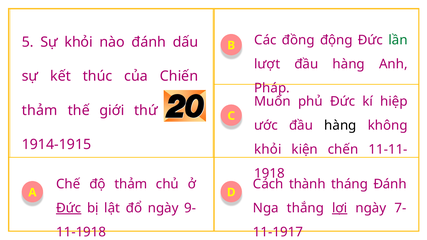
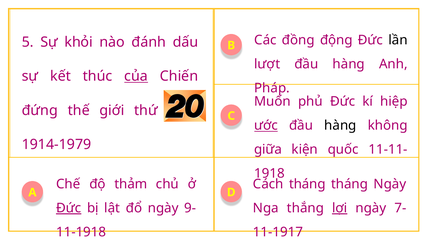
lần colour: green -> black
của underline: none -> present
thảm at (40, 111): thảm -> đứng
ước underline: none -> present
1914-1915: 1914-1915 -> 1914-1979
khỏi at (268, 150): khỏi -> giữa
chến: chến -> quốc
Cách thành: thành -> tháng
tháng Đánh: Đánh -> Ngày
